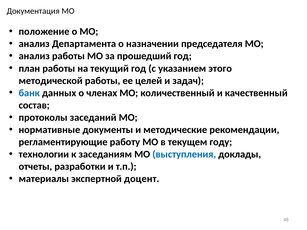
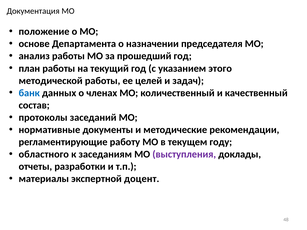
анализ at (34, 44): анализ -> основе
технологии: технологии -> областного
выступления colour: blue -> purple
